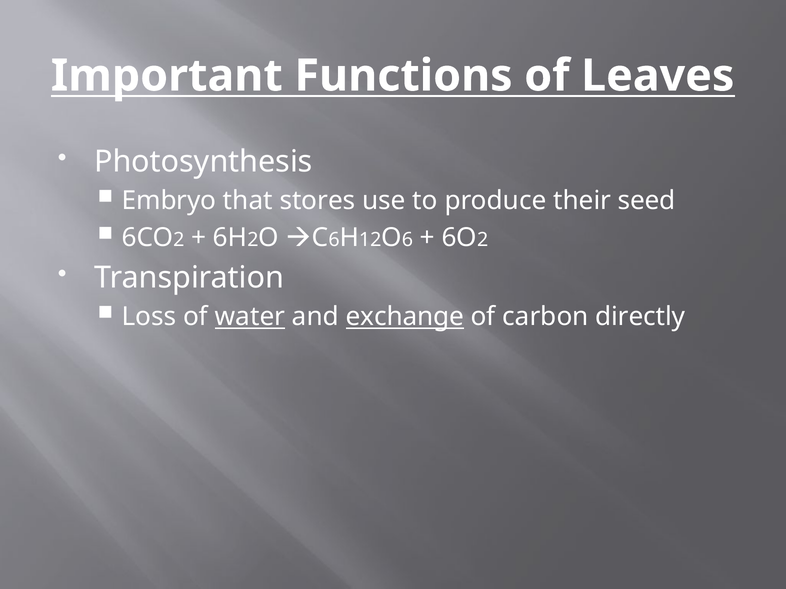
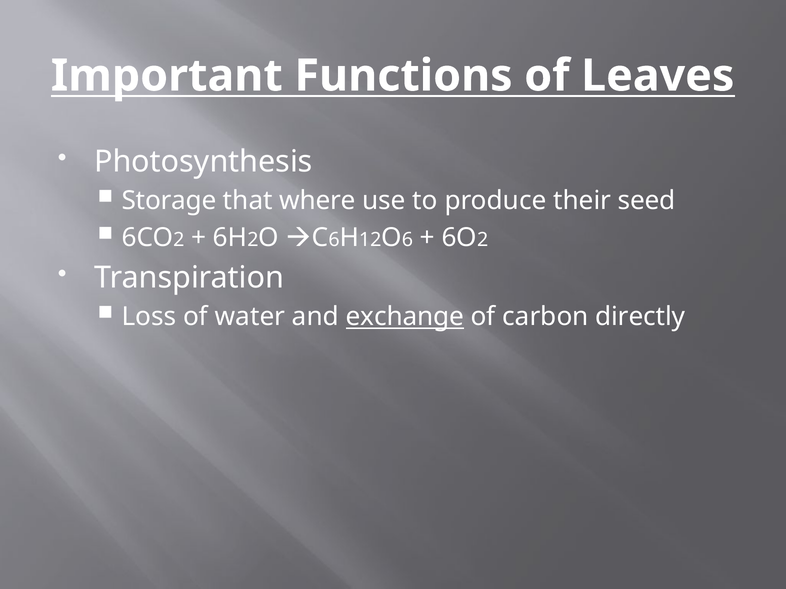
Embryo: Embryo -> Storage
stores: stores -> where
water underline: present -> none
